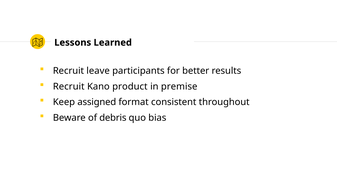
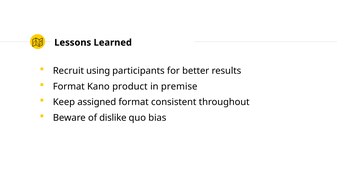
leave: leave -> using
Recruit at (69, 87): Recruit -> Format
debris: debris -> dislike
